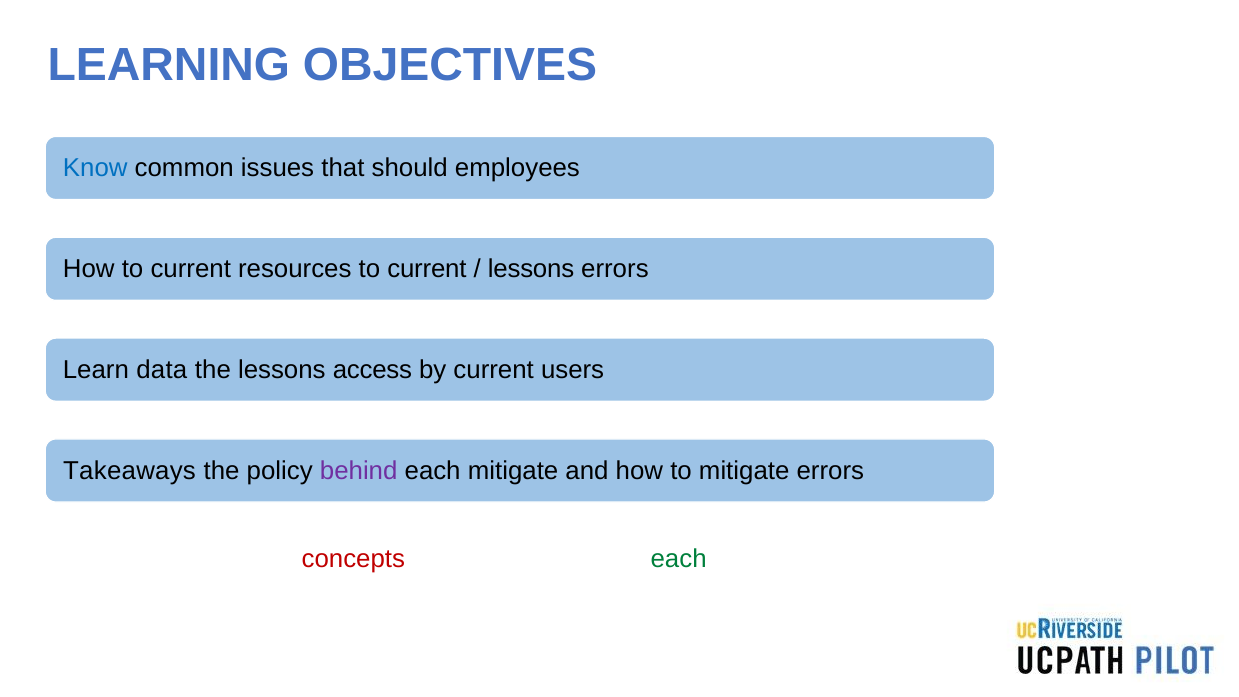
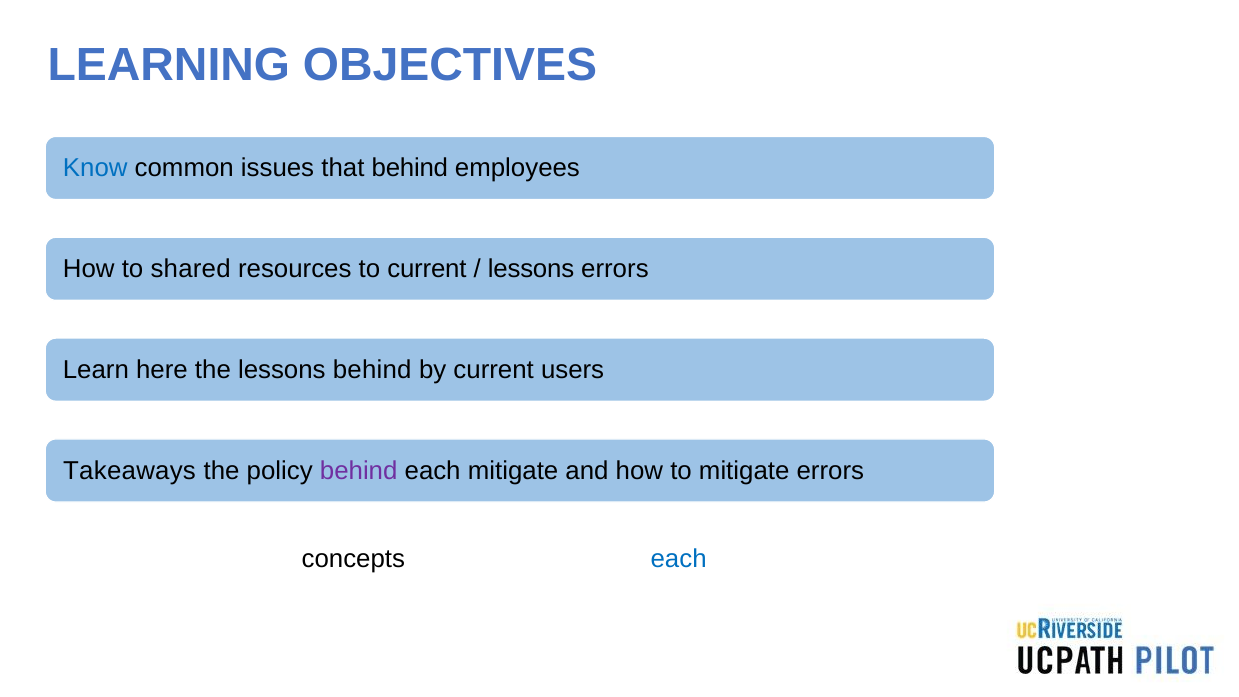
that should: should -> behind
How to current: current -> shared
data: data -> here
lessons access: access -> behind
concepts colour: red -> black
each at (679, 559) colour: green -> blue
